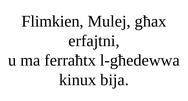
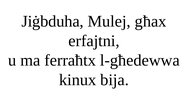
Flimkien: Flimkien -> Jiġbduha
